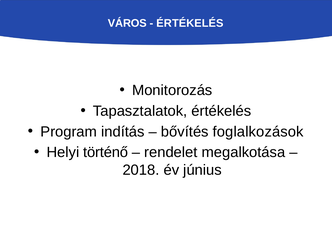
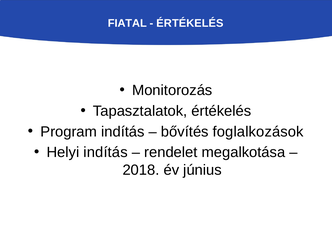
VÁROS: VÁROS -> FIATAL
Helyi történő: történő -> indítás
